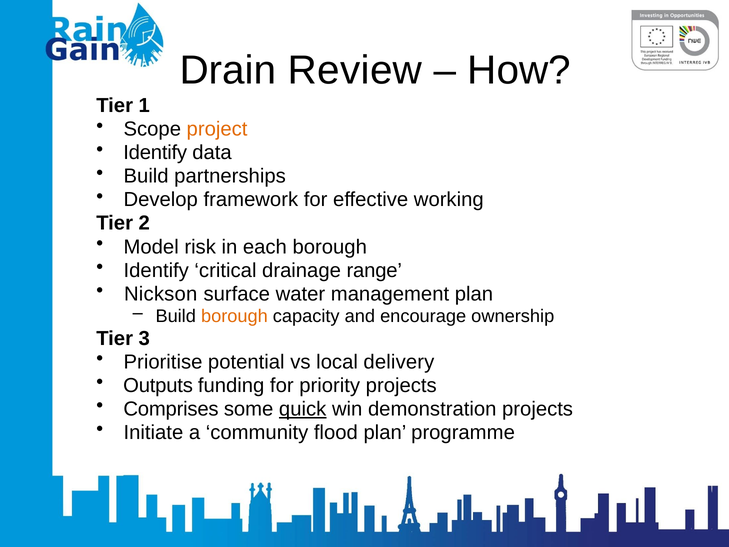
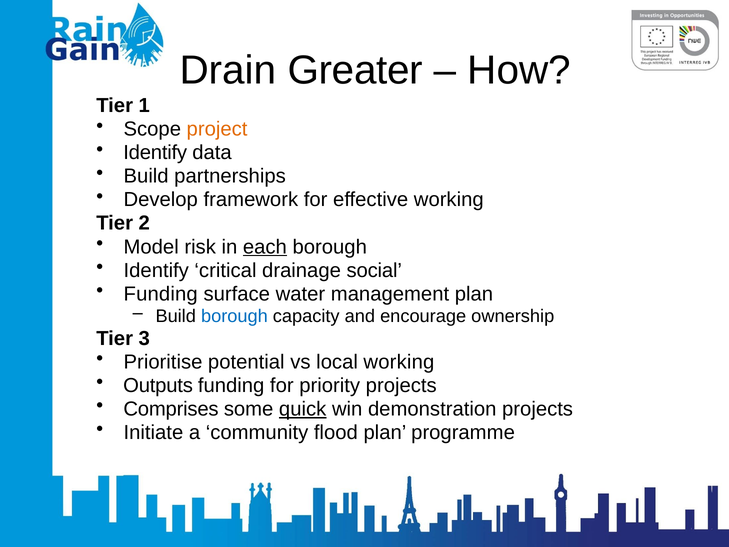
Review: Review -> Greater
each underline: none -> present
range: range -> social
Nickson at (161, 294): Nickson -> Funding
borough at (234, 316) colour: orange -> blue
local delivery: delivery -> working
